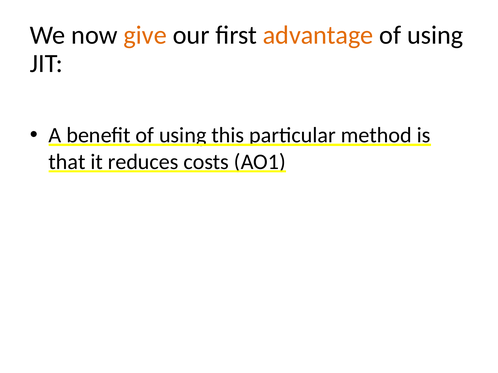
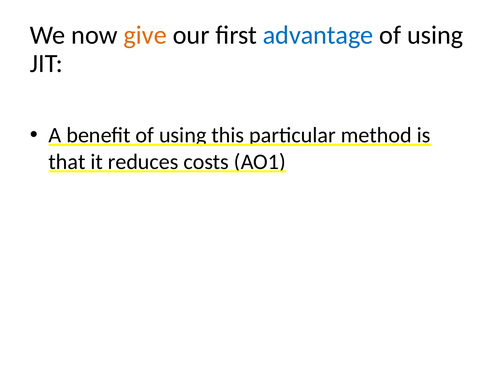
advantage colour: orange -> blue
